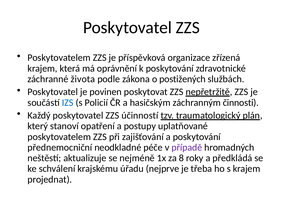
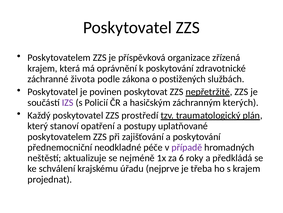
IZS colour: blue -> purple
činnosti: činnosti -> kterých
účinností: účinností -> prostředí
8: 8 -> 6
